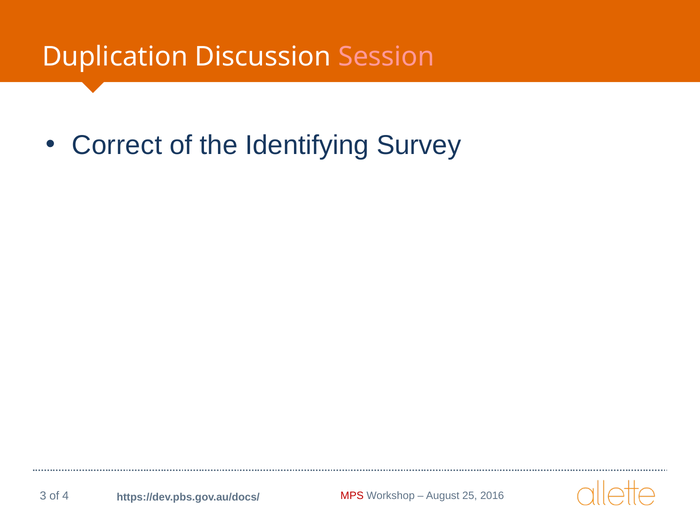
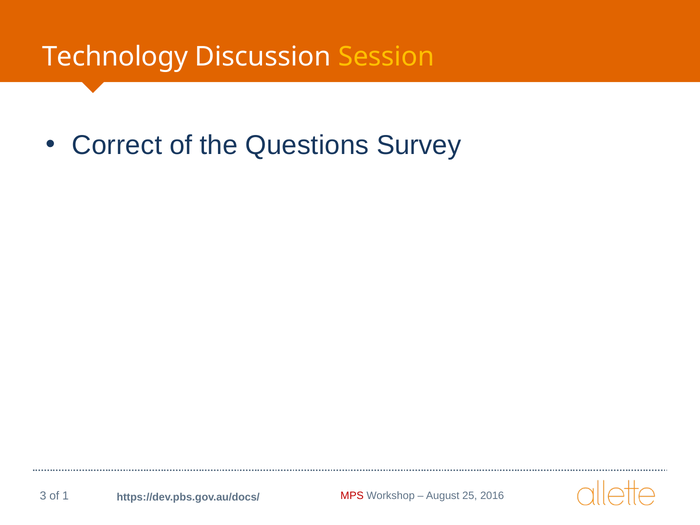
Duplication: Duplication -> Technology
Session colour: pink -> yellow
Identifying: Identifying -> Questions
4: 4 -> 1
